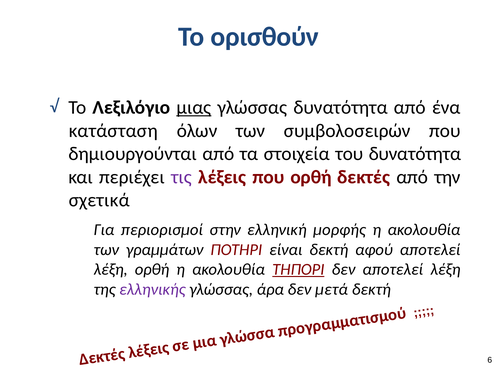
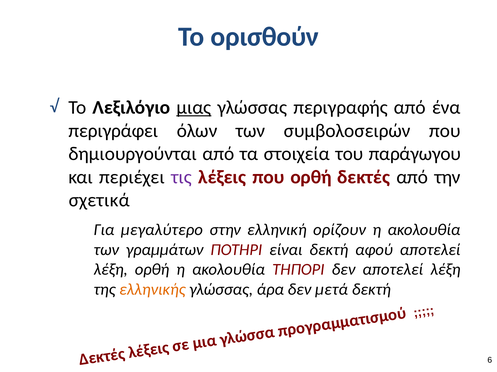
γλώσσας δυνατότητα: δυνατότητα -> περιγραφής
κατάσταση: κατάσταση -> περιγράφει
του δυνατότητα: δυνατότητα -> παράγωγου
περιορισμοί: περιορισμοί -> μεγαλύτερο
μορφής: μορφής -> ορίζουν
ΤΗΠΟΡΙ underline: present -> none
ελληνικής colour: purple -> orange
